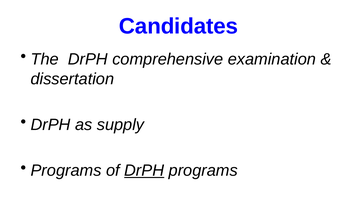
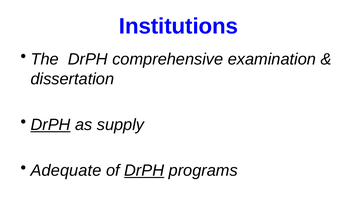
Candidates: Candidates -> Institutions
DrPH at (51, 125) underline: none -> present
Programs at (66, 170): Programs -> Adequate
